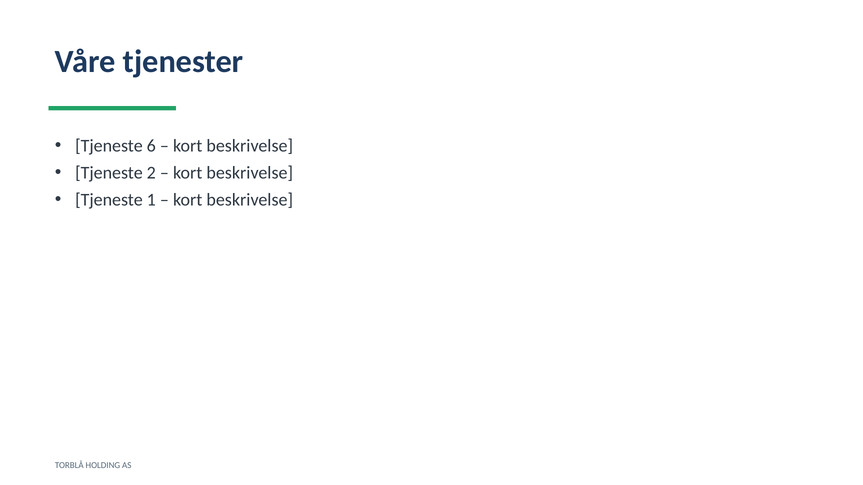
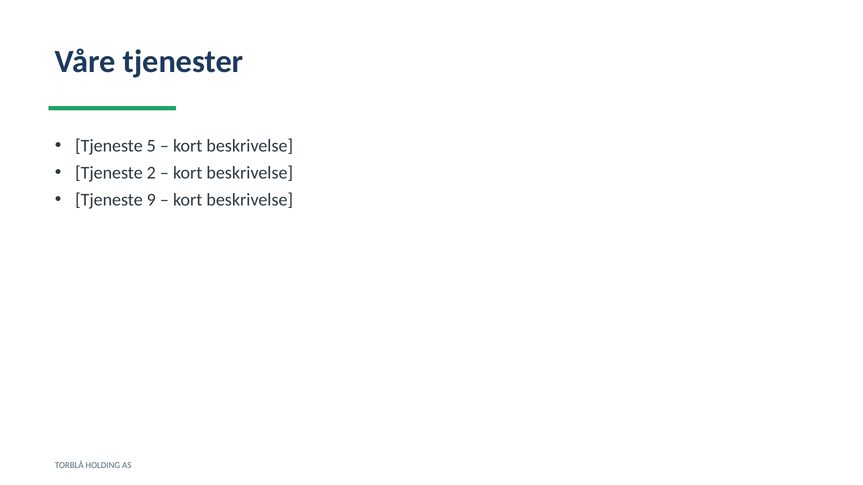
6: 6 -> 5
1: 1 -> 9
